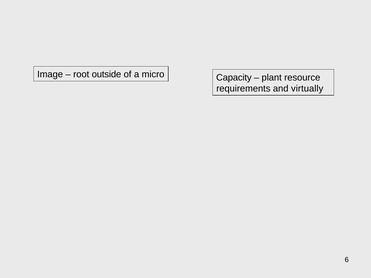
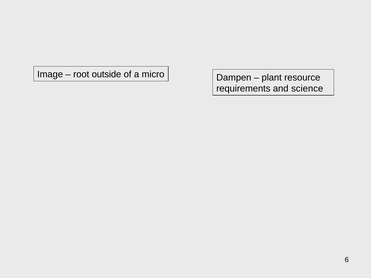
Capacity: Capacity -> Dampen
virtually: virtually -> science
